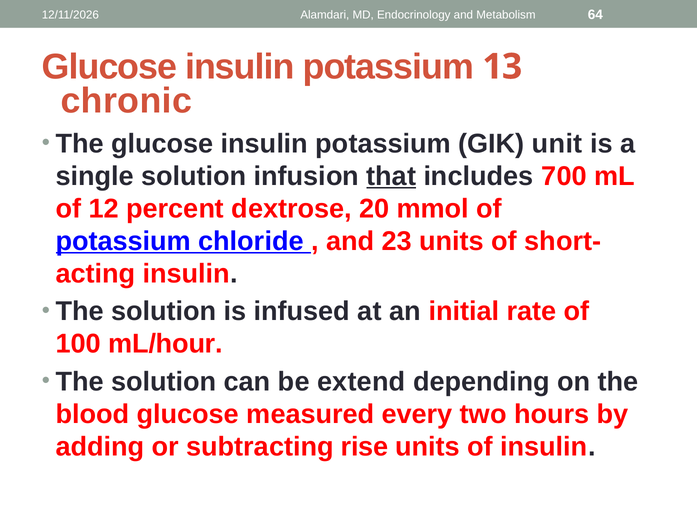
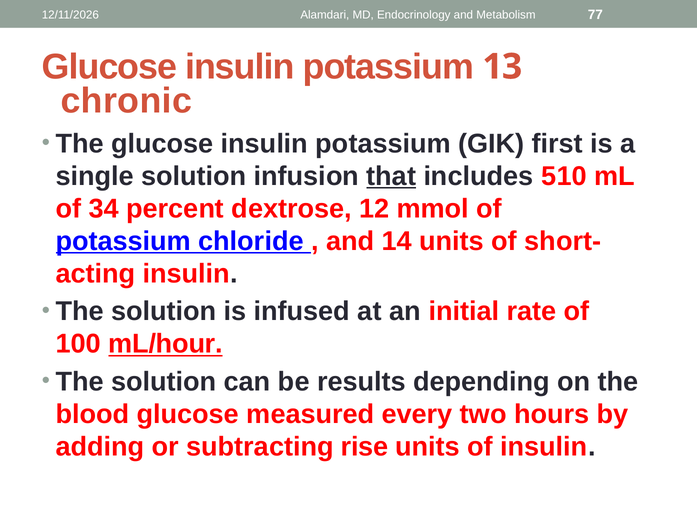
64: 64 -> 77
unit: unit -> first
700: 700 -> 510
12: 12 -> 34
20: 20 -> 12
23: 23 -> 14
mL/hour underline: none -> present
extend: extend -> results
